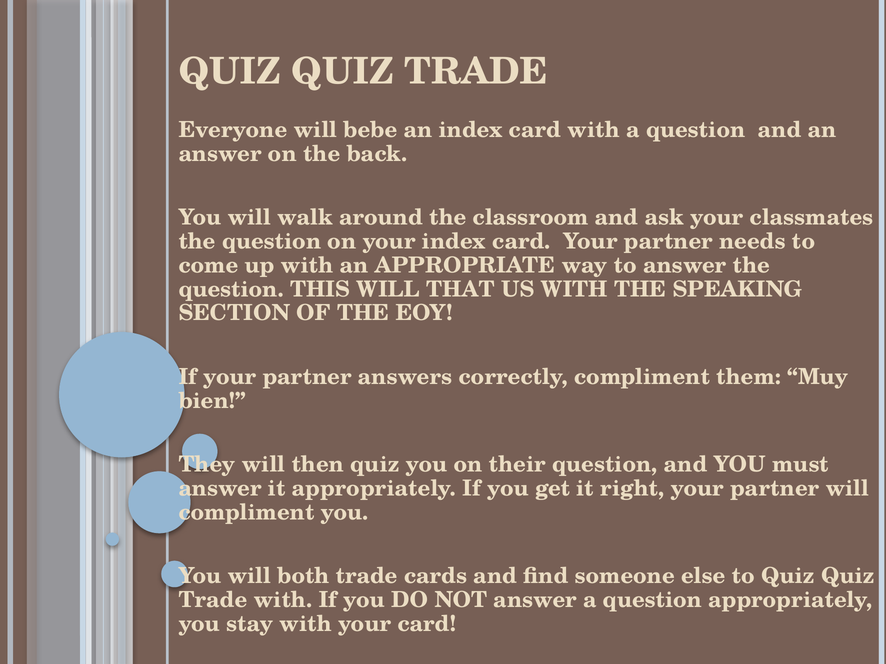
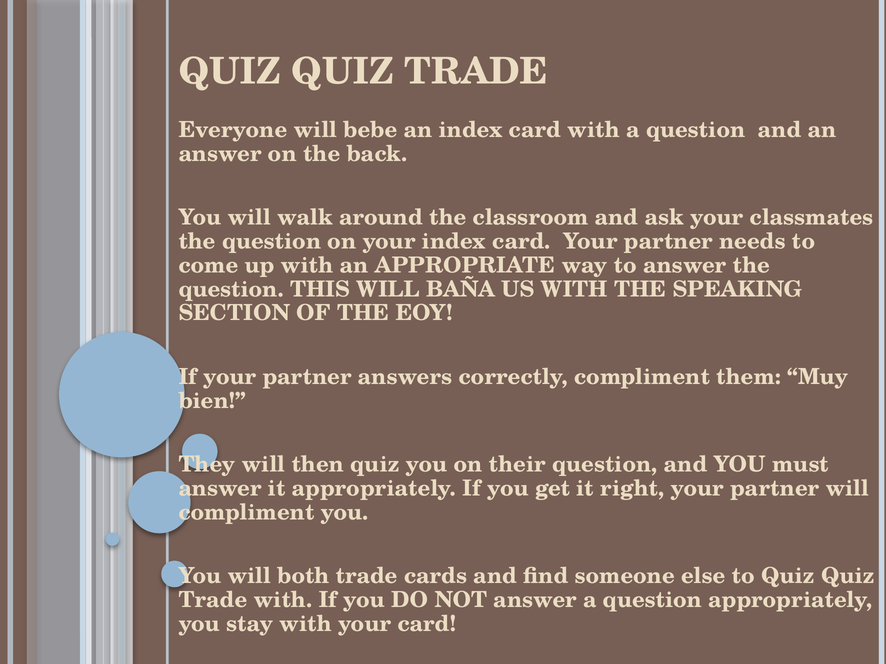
THAT: THAT -> BAÑA
